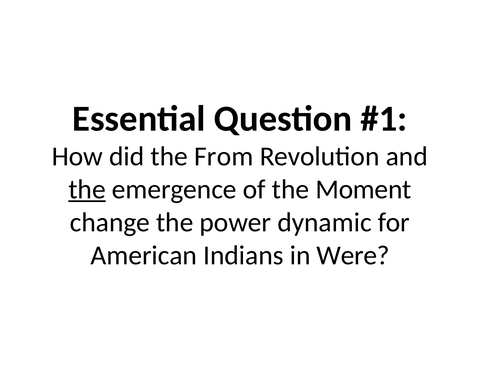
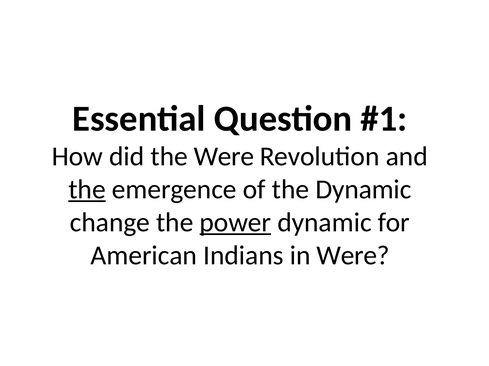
the From: From -> Were
the Moment: Moment -> Dynamic
power underline: none -> present
